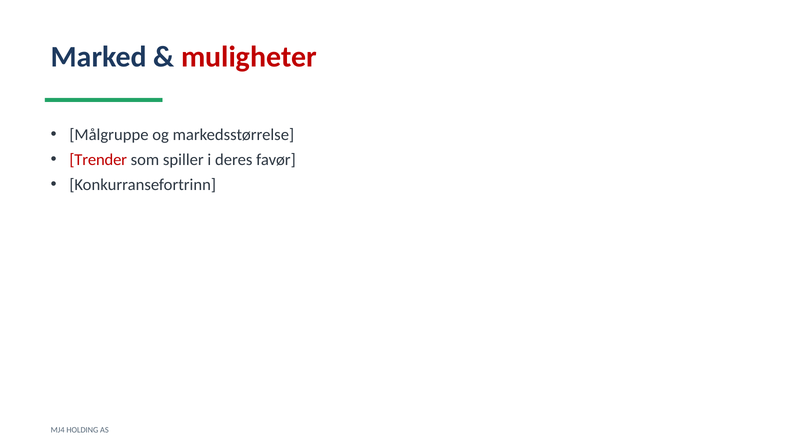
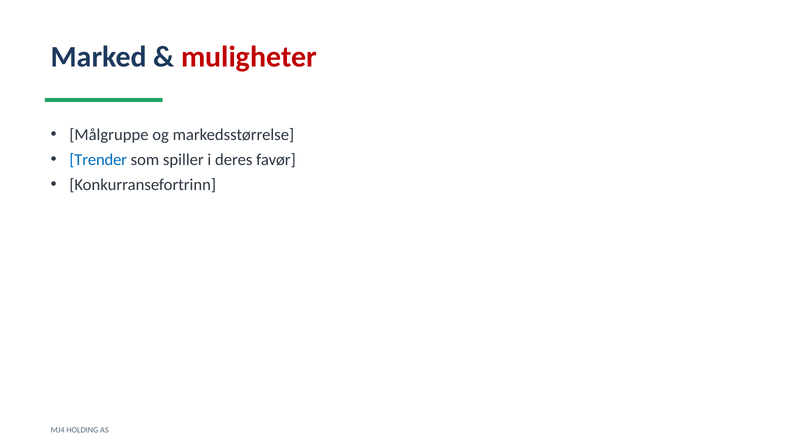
Trender colour: red -> blue
